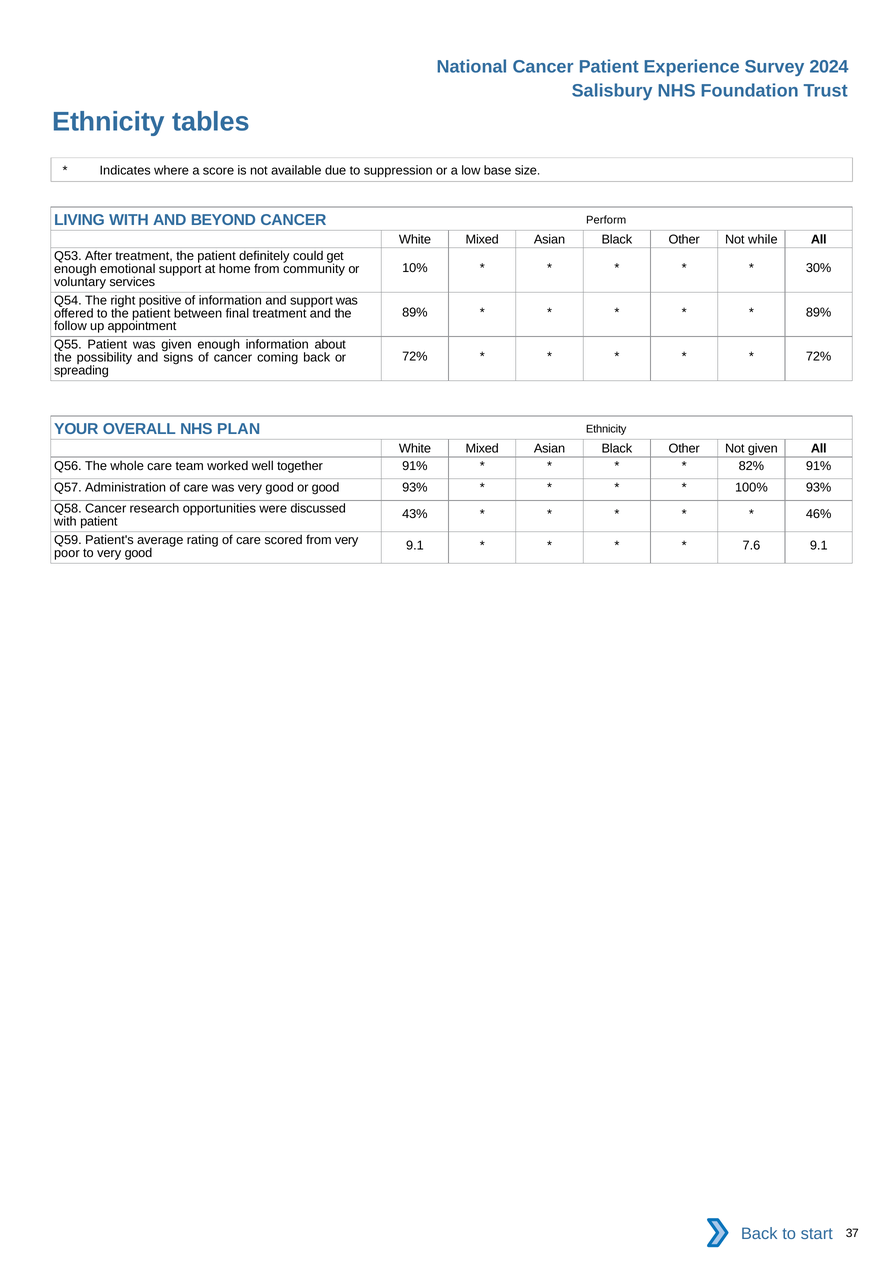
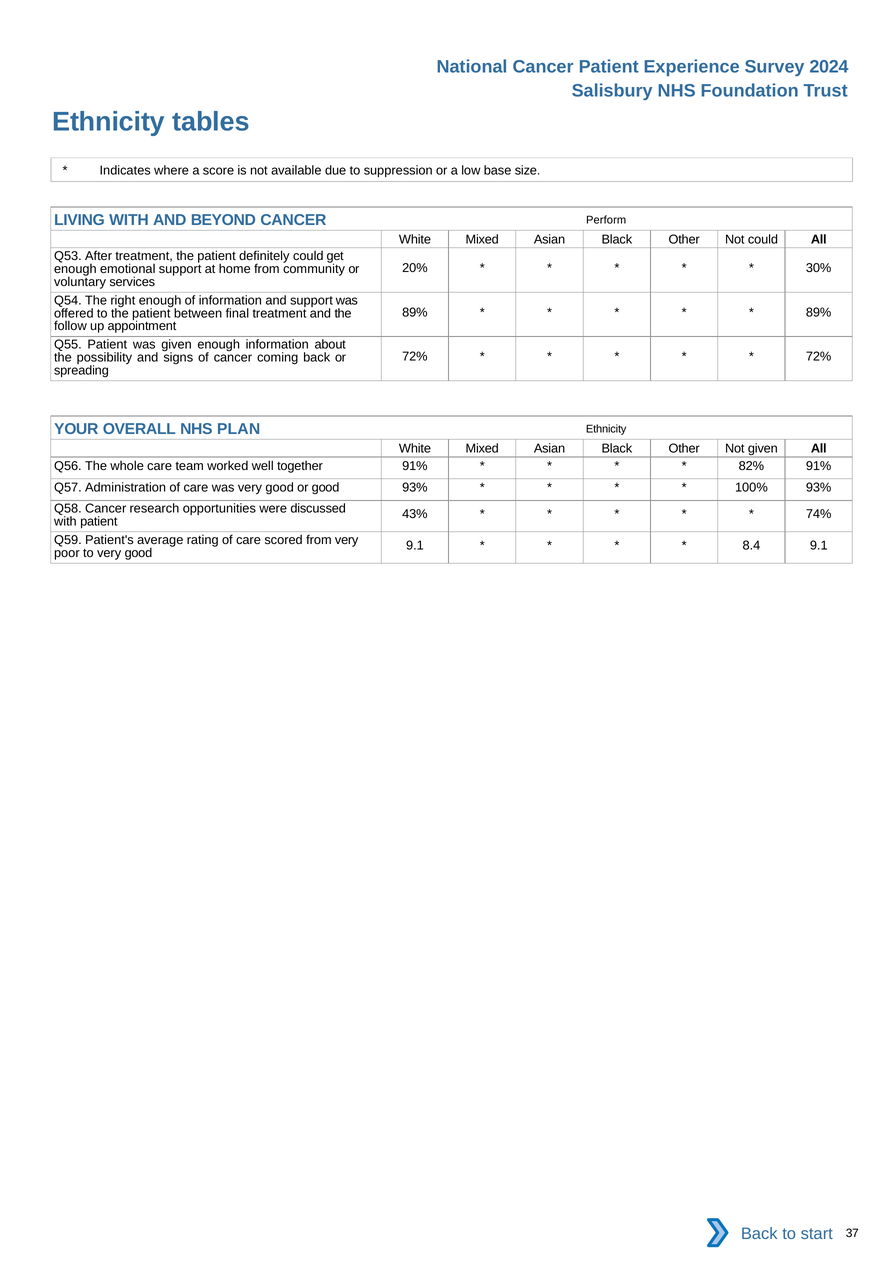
Not while: while -> could
10%: 10% -> 20%
right positive: positive -> enough
46%: 46% -> 74%
7.6: 7.6 -> 8.4
